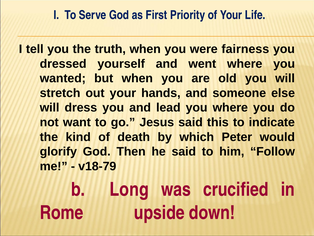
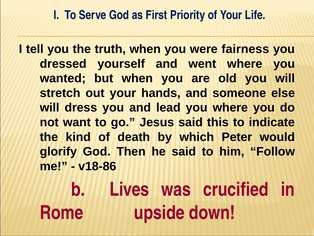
v18-79: v18-79 -> v18-86
Long: Long -> Lives
